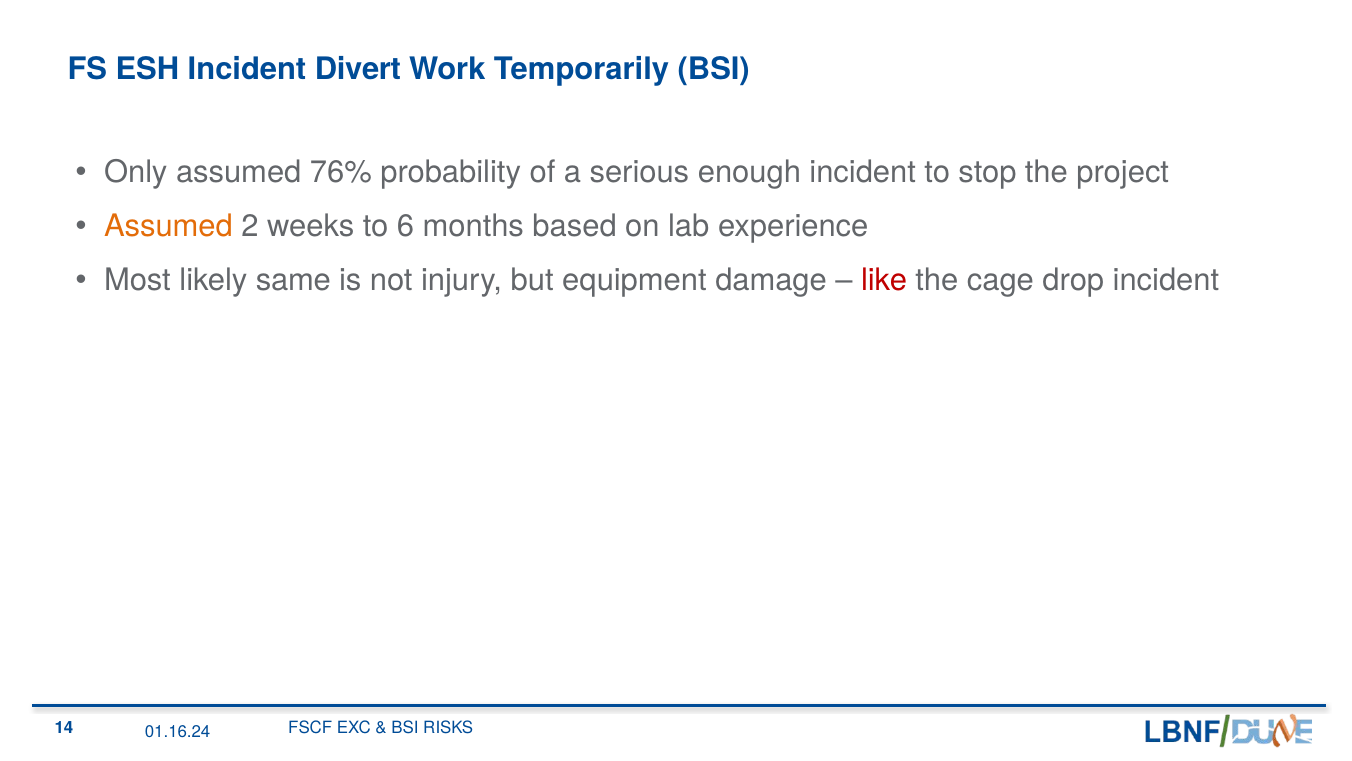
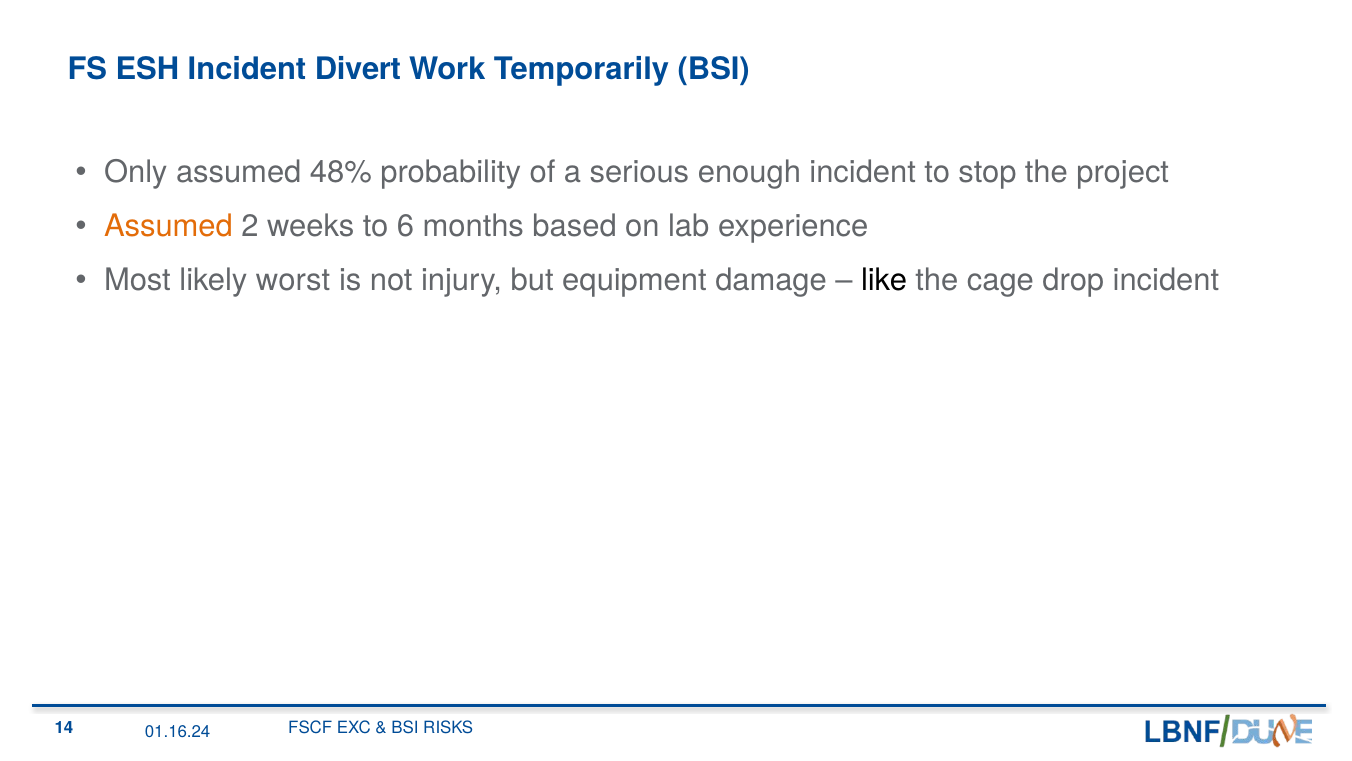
76%: 76% -> 48%
same: same -> worst
like colour: red -> black
